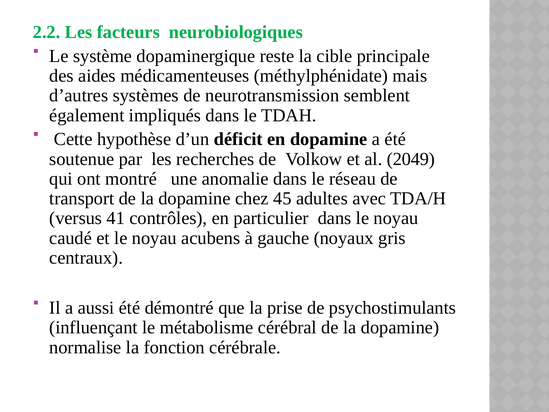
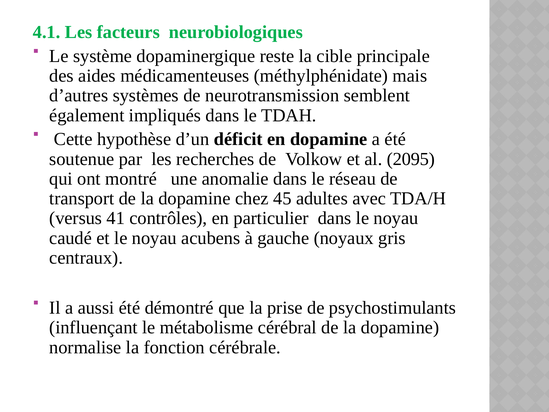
2.2: 2.2 -> 4.1
2049: 2049 -> 2095
